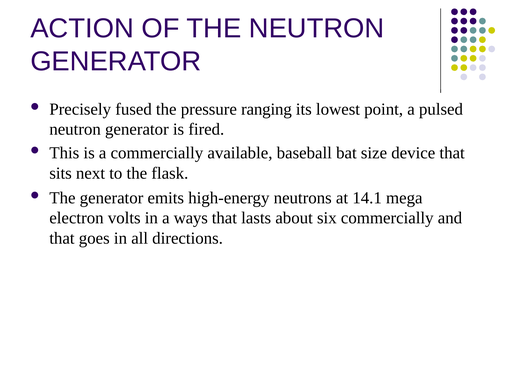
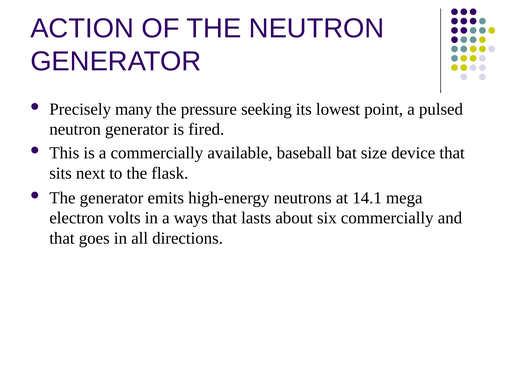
fused: fused -> many
ranging: ranging -> seeking
